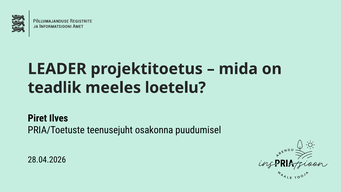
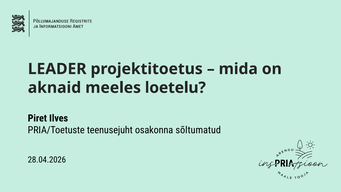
teadlik: teadlik -> aknaid
puudumisel: puudumisel -> sõltumatud
